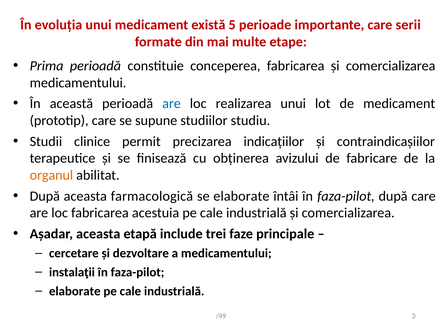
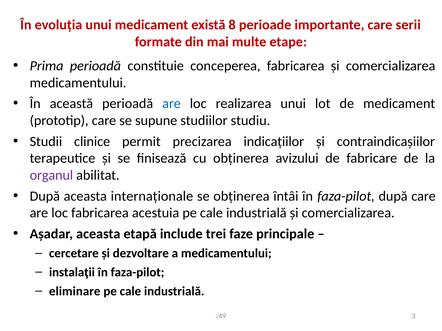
5: 5 -> 8
organul colour: orange -> purple
farmacologică: farmacologică -> internaționale
se elaborate: elaborate -> obținerea
elaborate at (75, 292): elaborate -> eliminare
